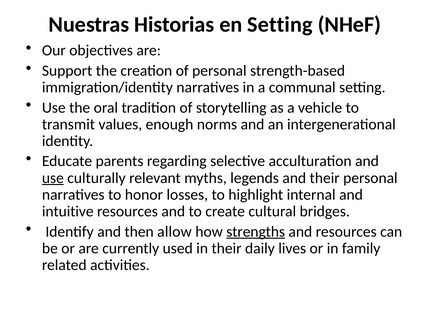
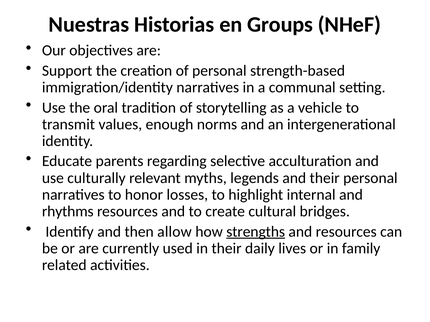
en Setting: Setting -> Groups
use at (53, 178) underline: present -> none
intuitive: intuitive -> rhythms
